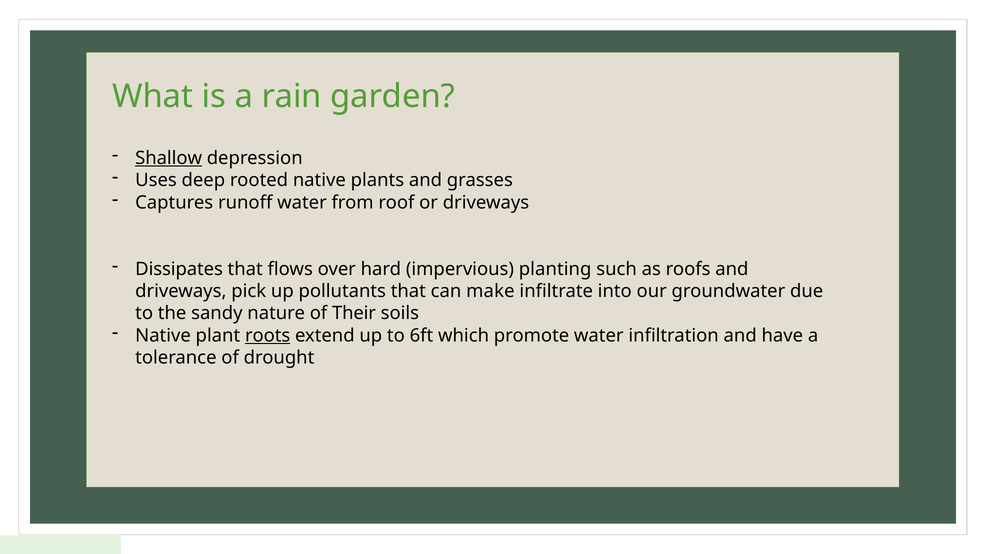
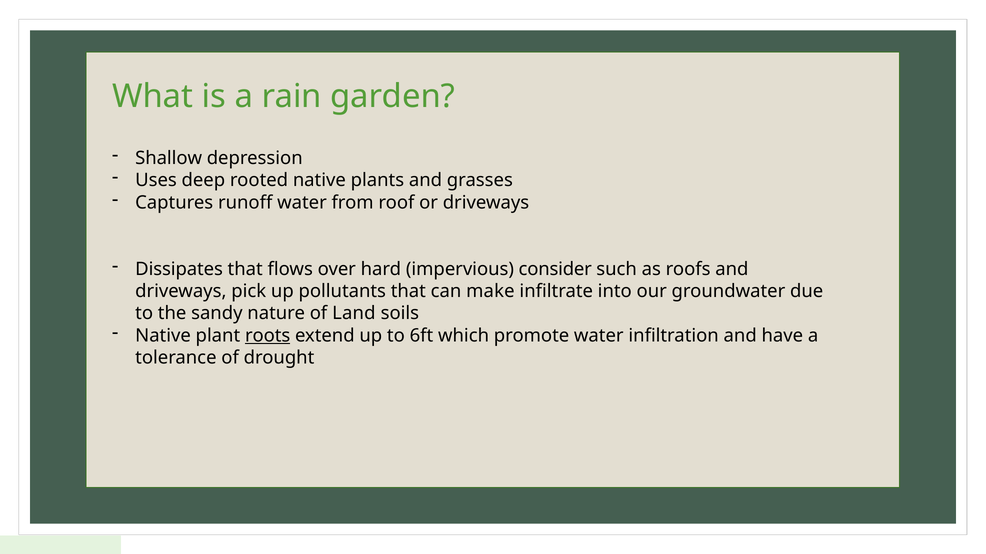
Shallow underline: present -> none
planting: planting -> consider
Their: Their -> Land
